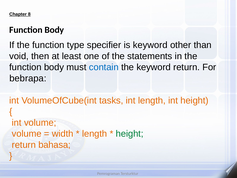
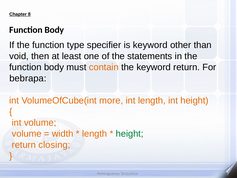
contain colour: blue -> orange
tasks: tasks -> more
bahasa: bahasa -> closing
